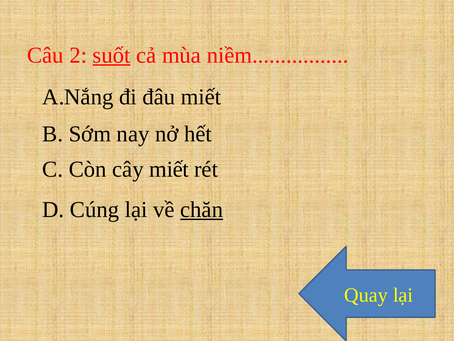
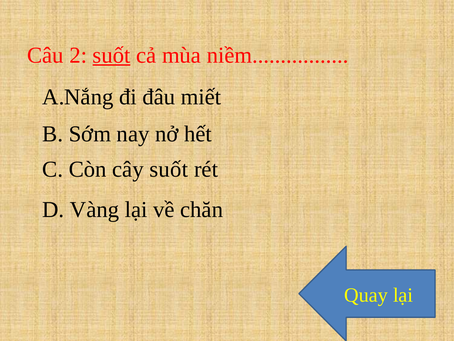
cây miết: miết -> suốt
Cúng: Cúng -> Vàng
chăn underline: present -> none
